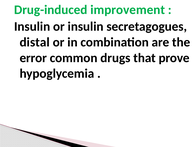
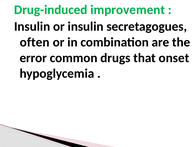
distal: distal -> often
prove: prove -> onset
